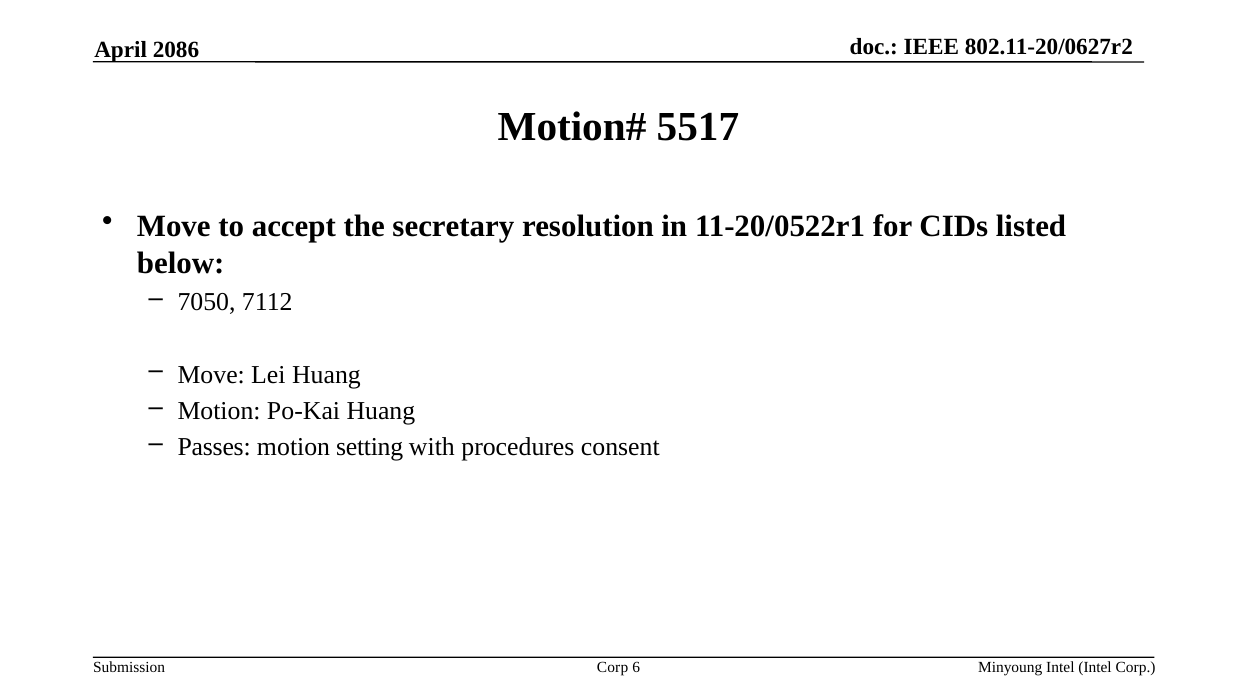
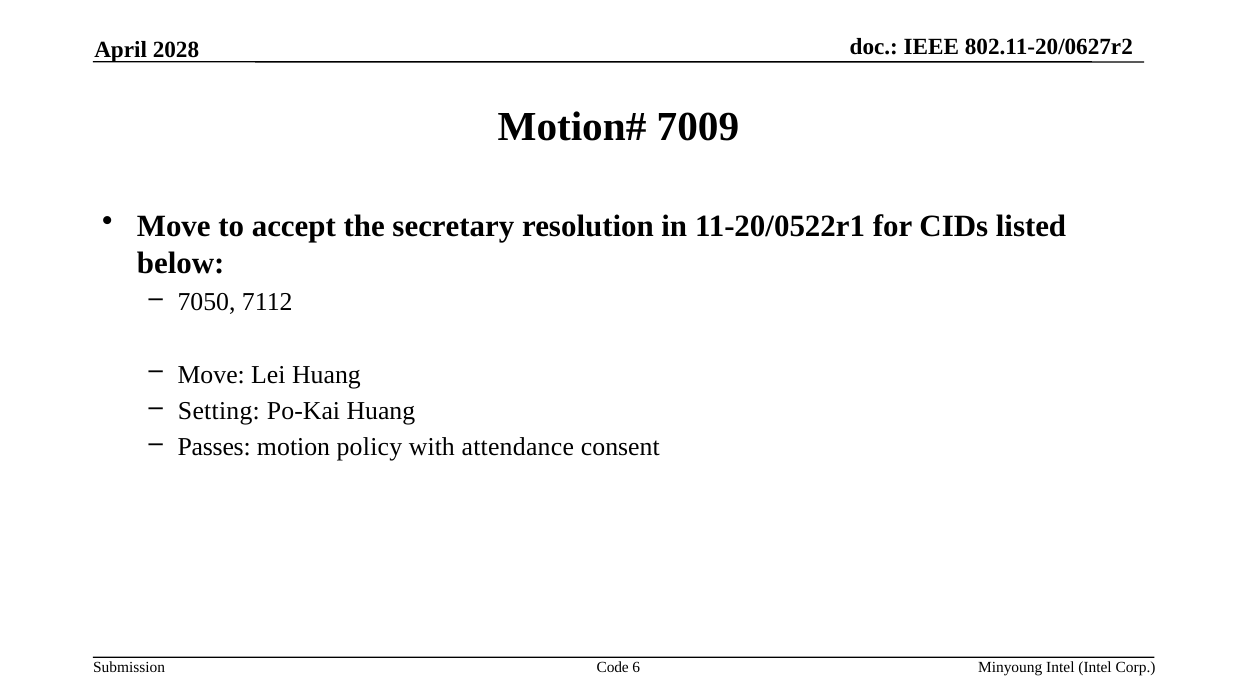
2086: 2086 -> 2028
5517: 5517 -> 7009
Motion at (219, 411): Motion -> Setting
setting: setting -> policy
procedures: procedures -> attendance
Corp at (613, 667): Corp -> Code
